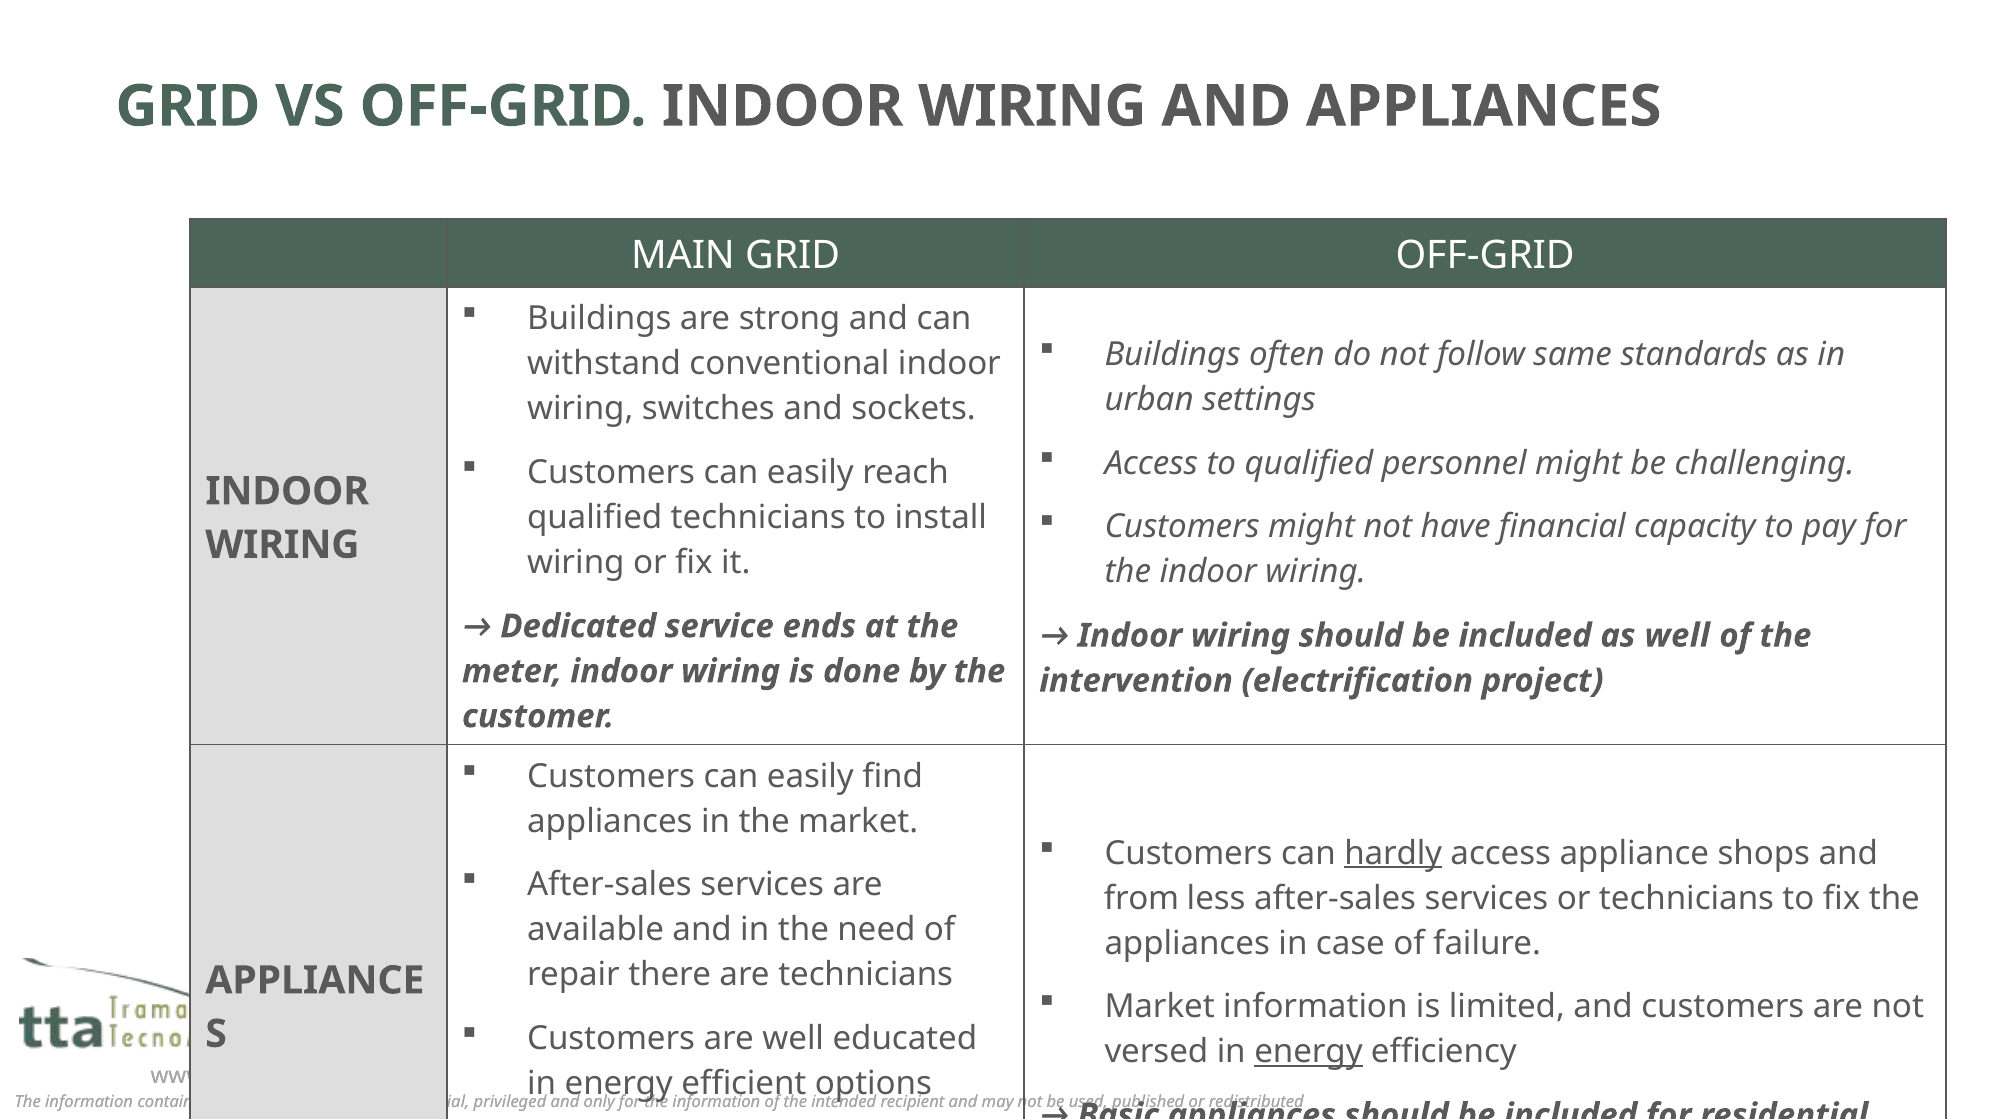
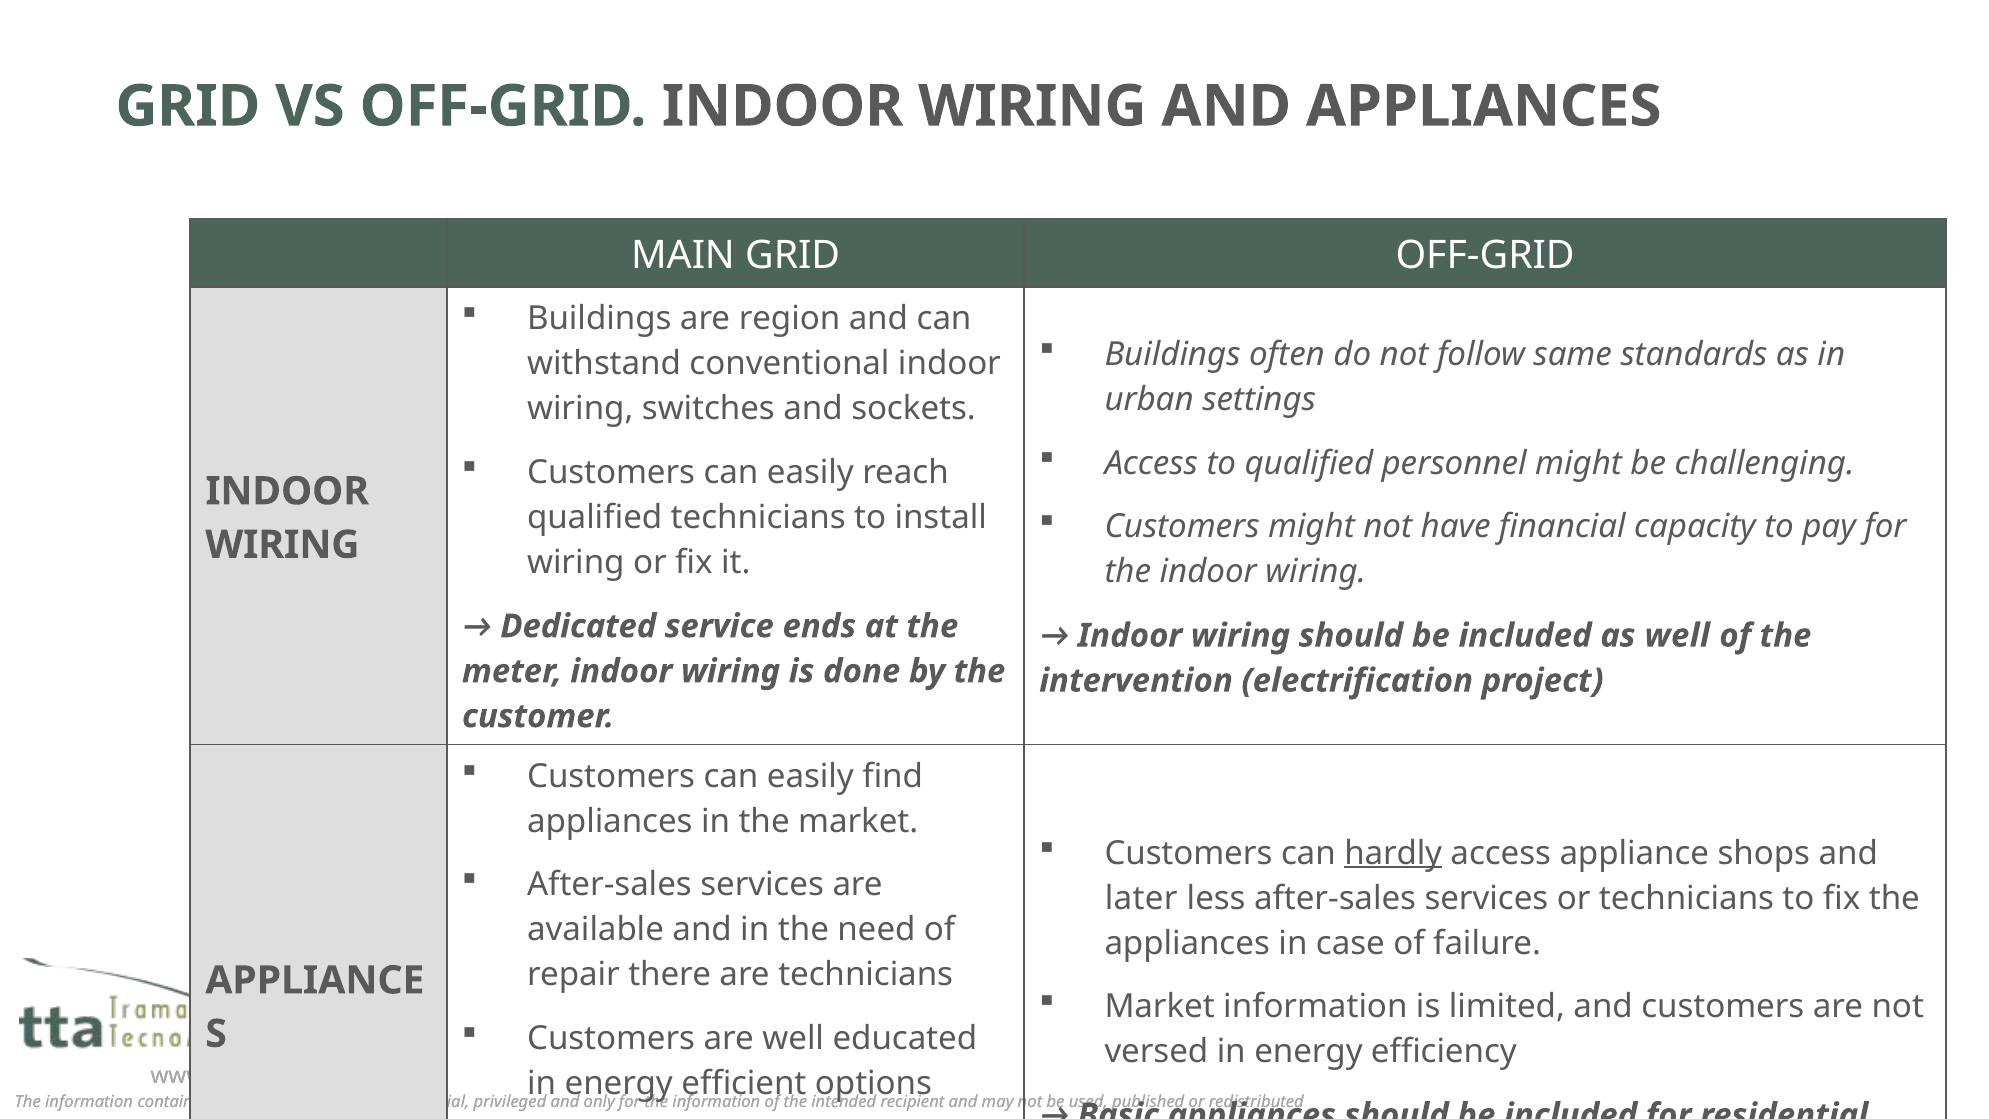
strong: strong -> region
from: from -> later
energy at (1308, 1052) underline: present -> none
